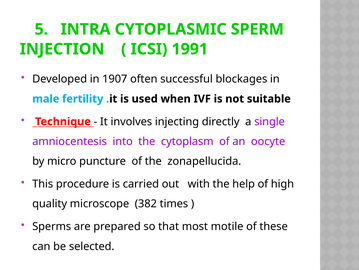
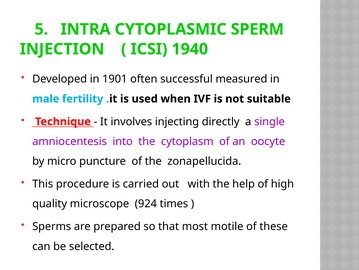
1991: 1991 -> 1940
1907: 1907 -> 1901
blockages: blockages -> measured
382: 382 -> 924
